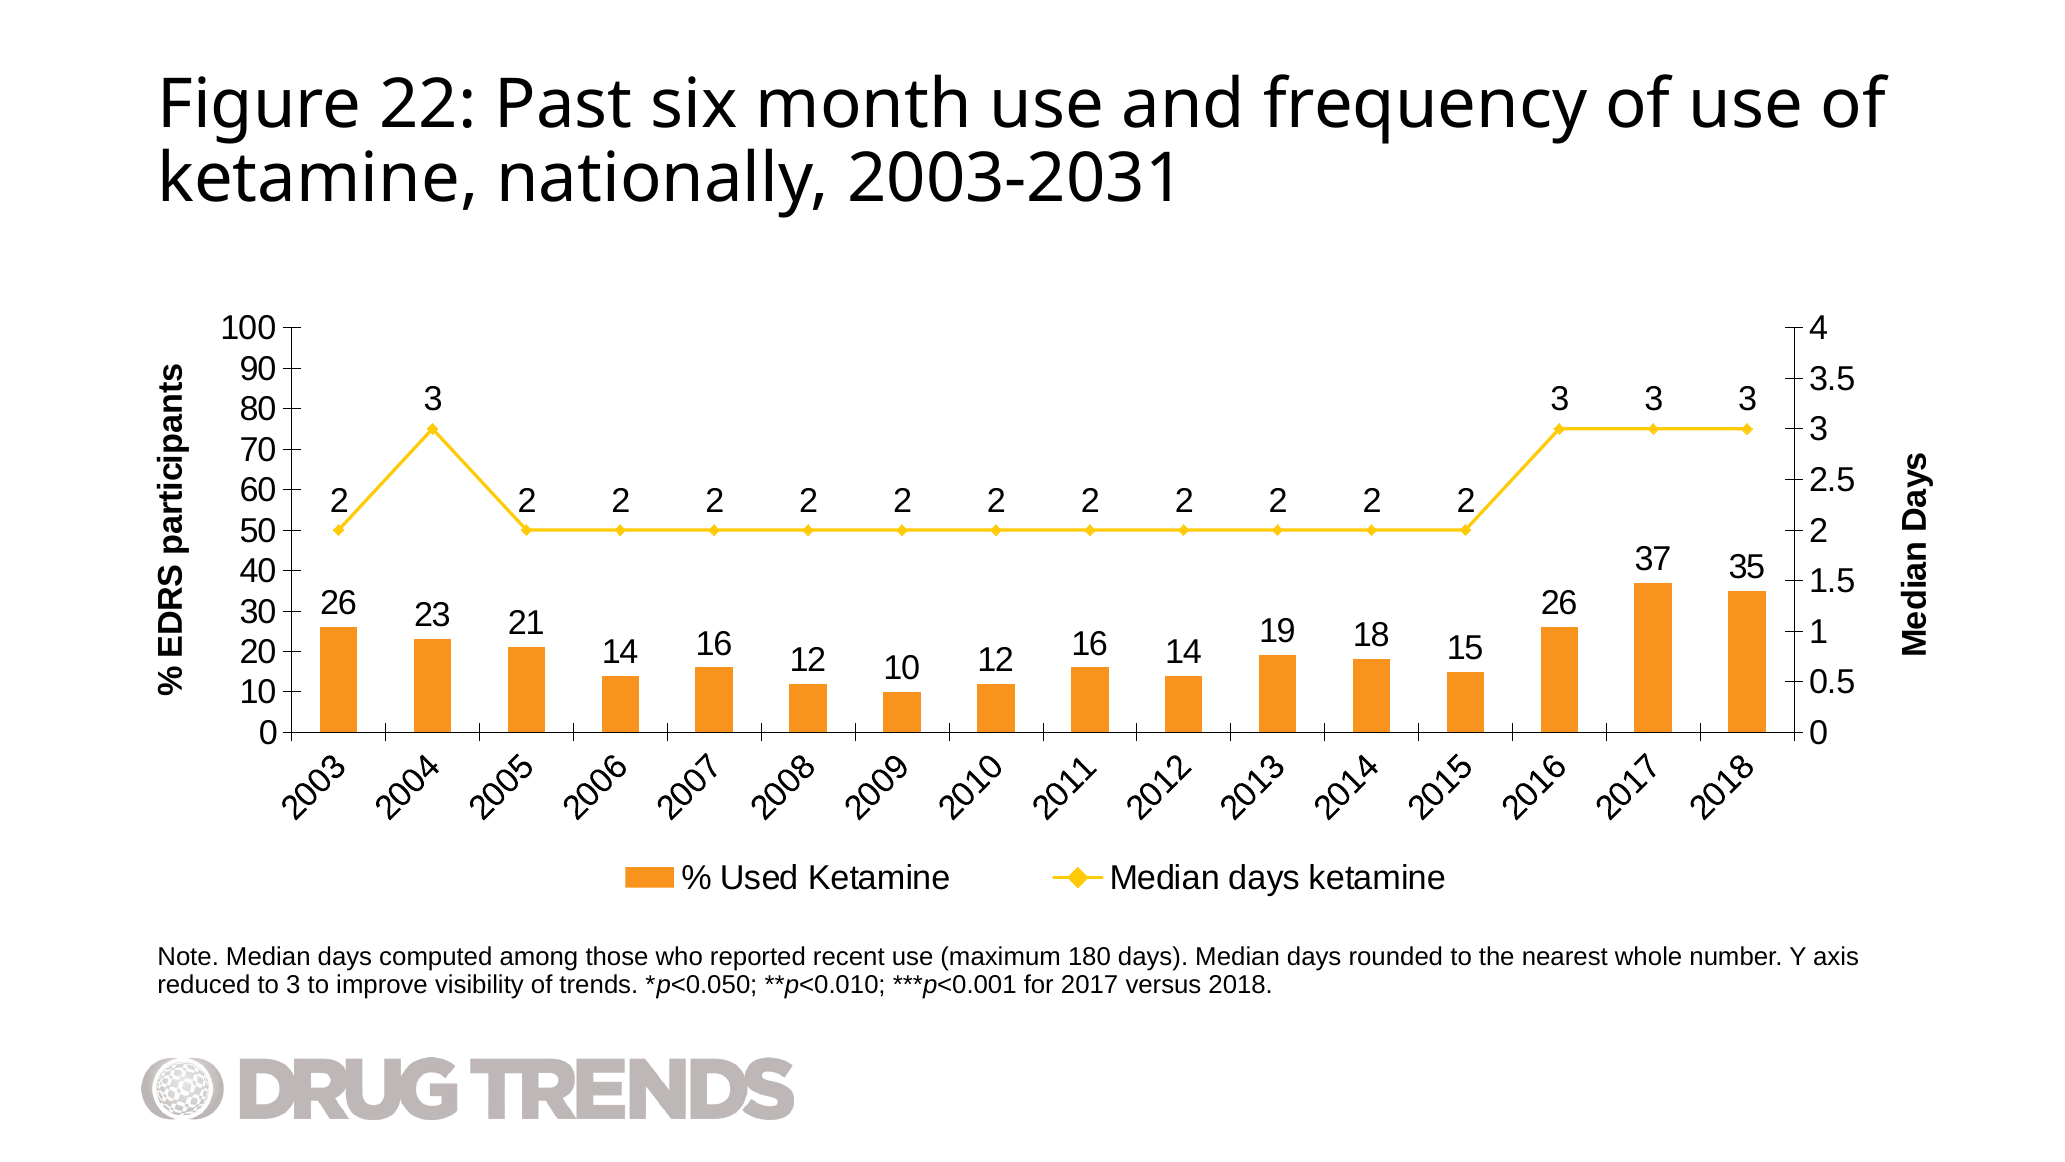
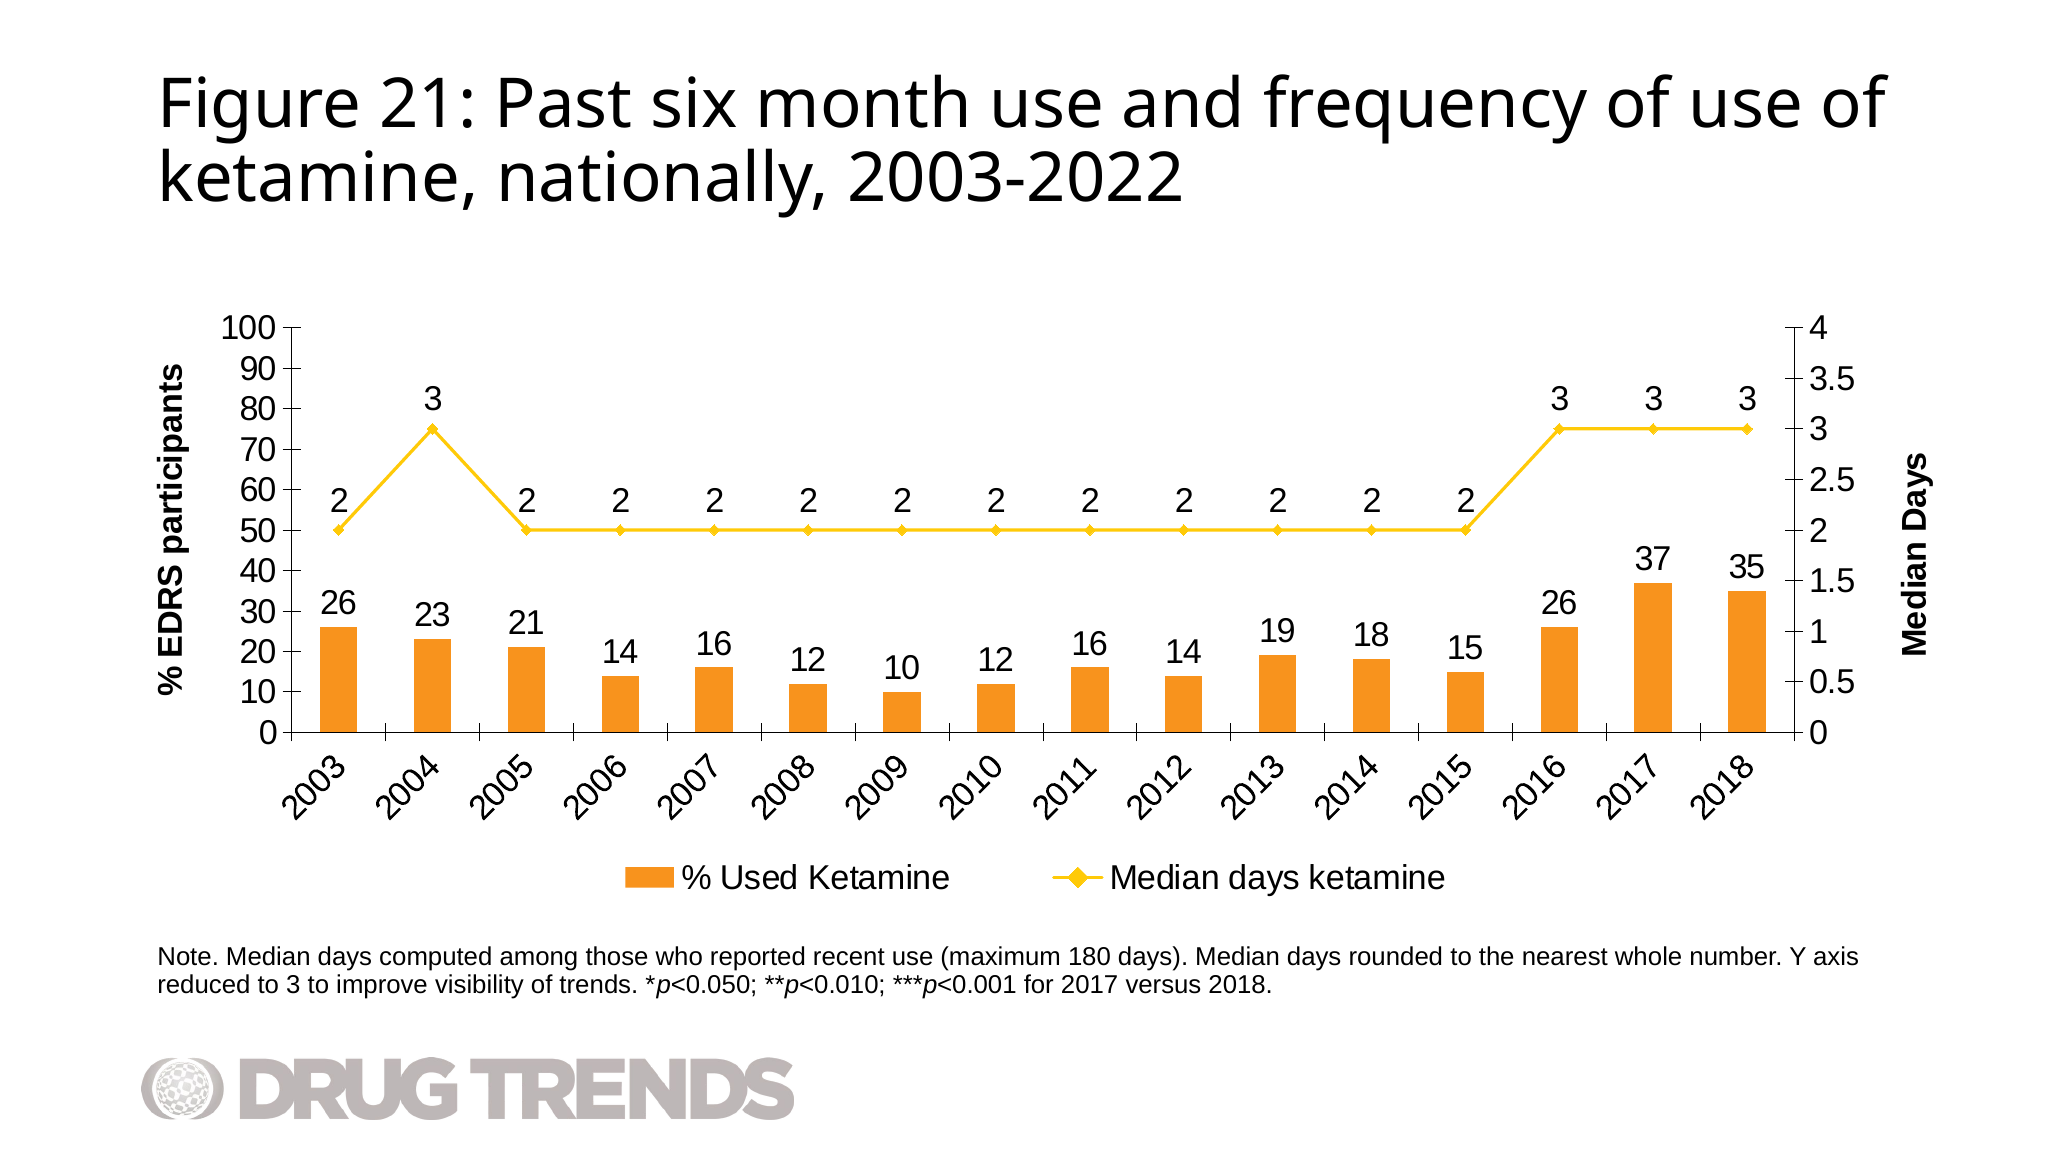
Figure 22: 22 -> 21
2003-2031: 2003-2031 -> 2003-2022
